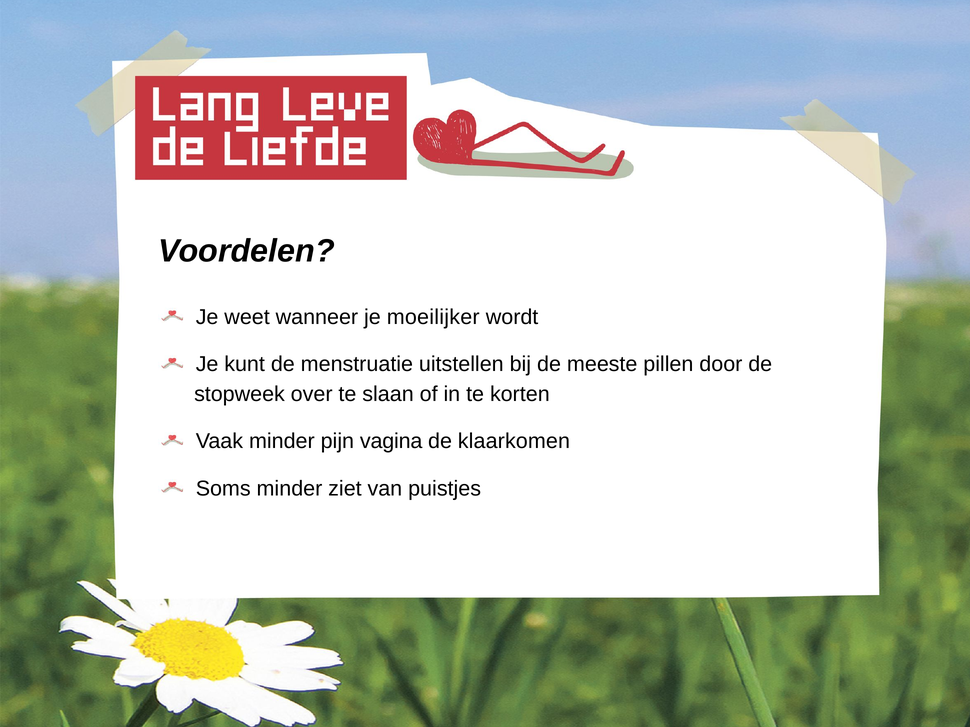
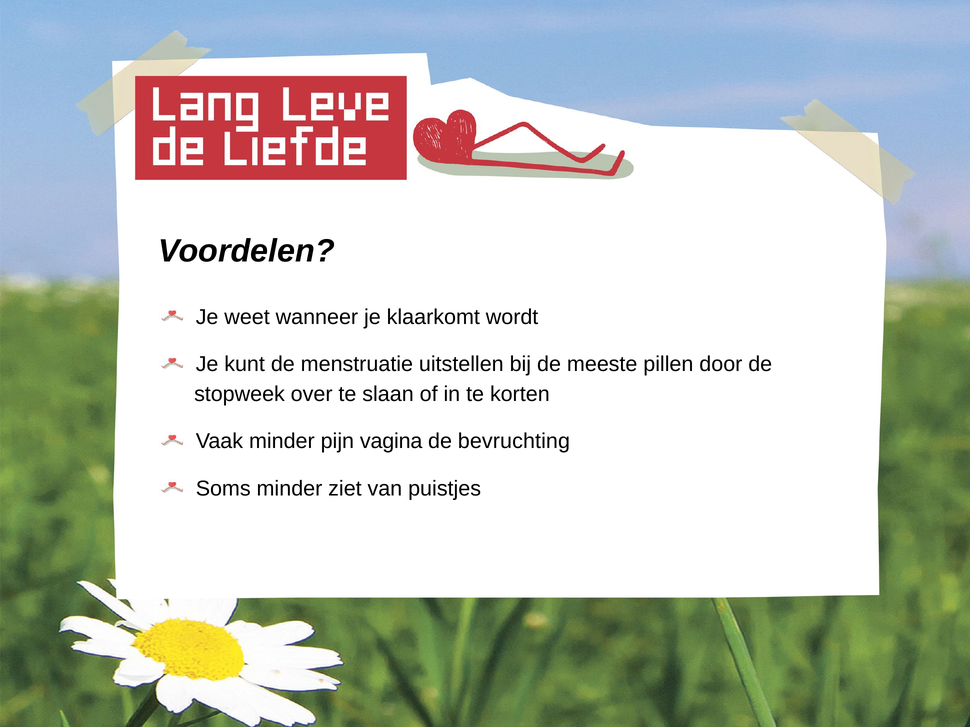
moeilijker: moeilijker -> klaarkomt
klaarkomen: klaarkomen -> bevruchting
